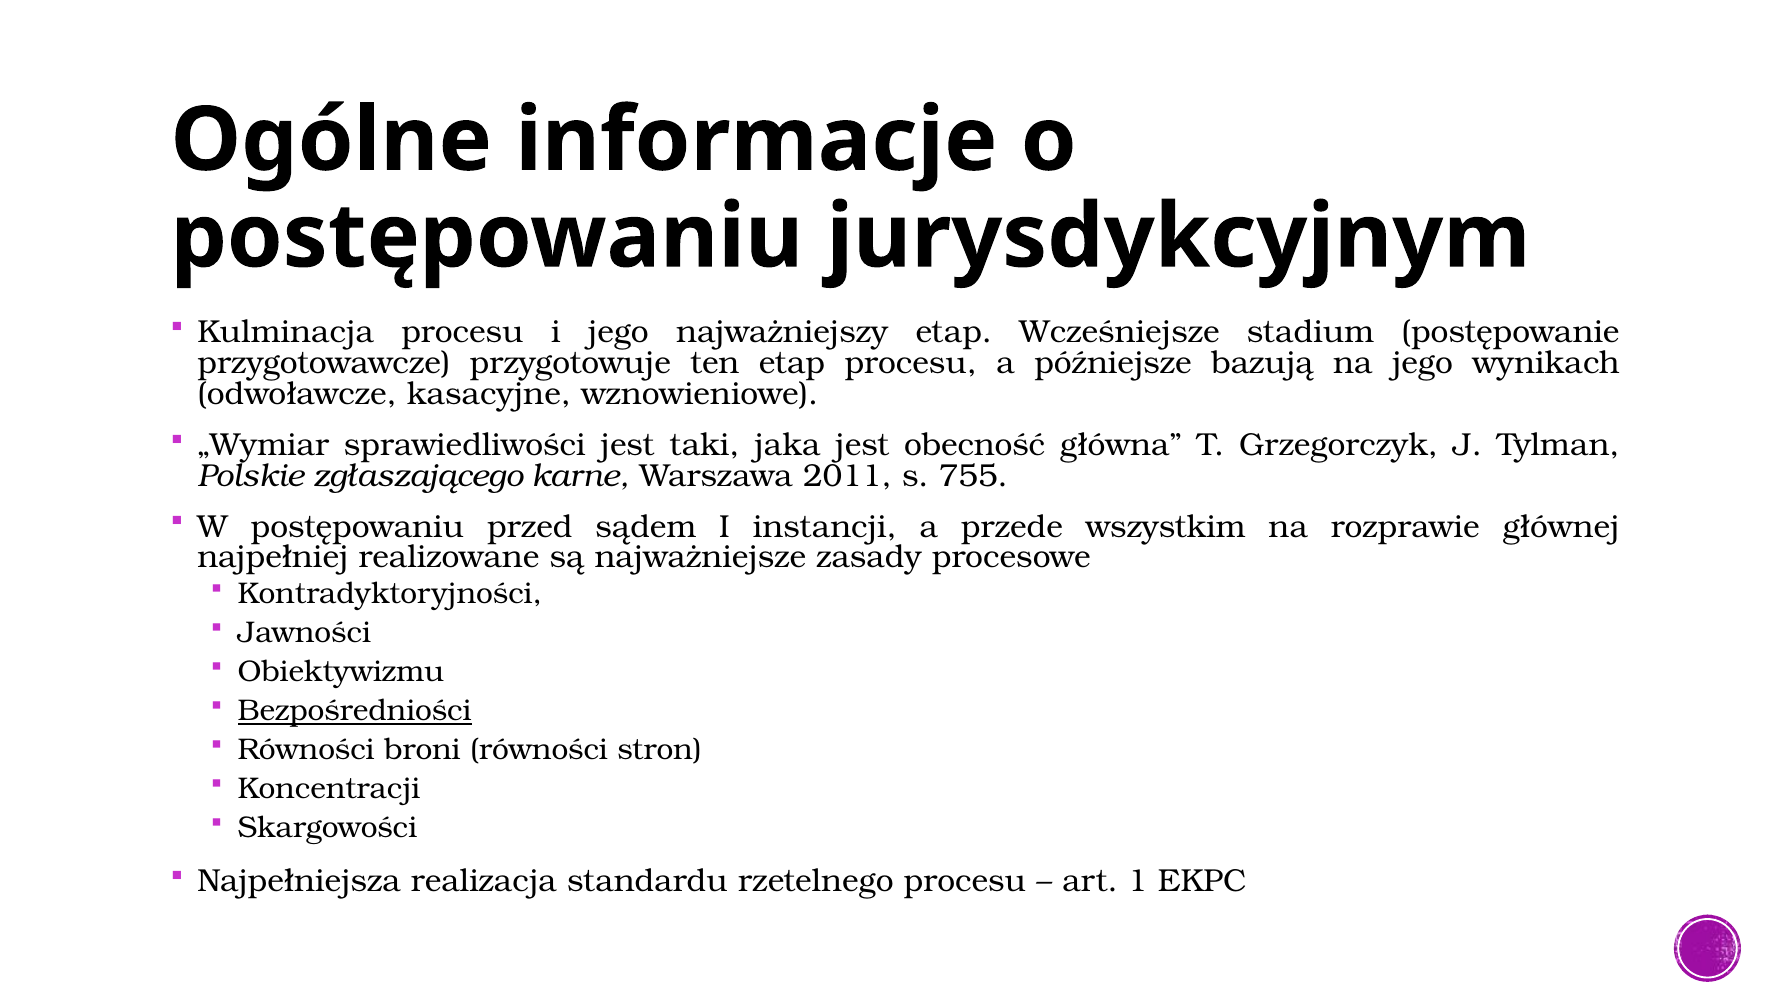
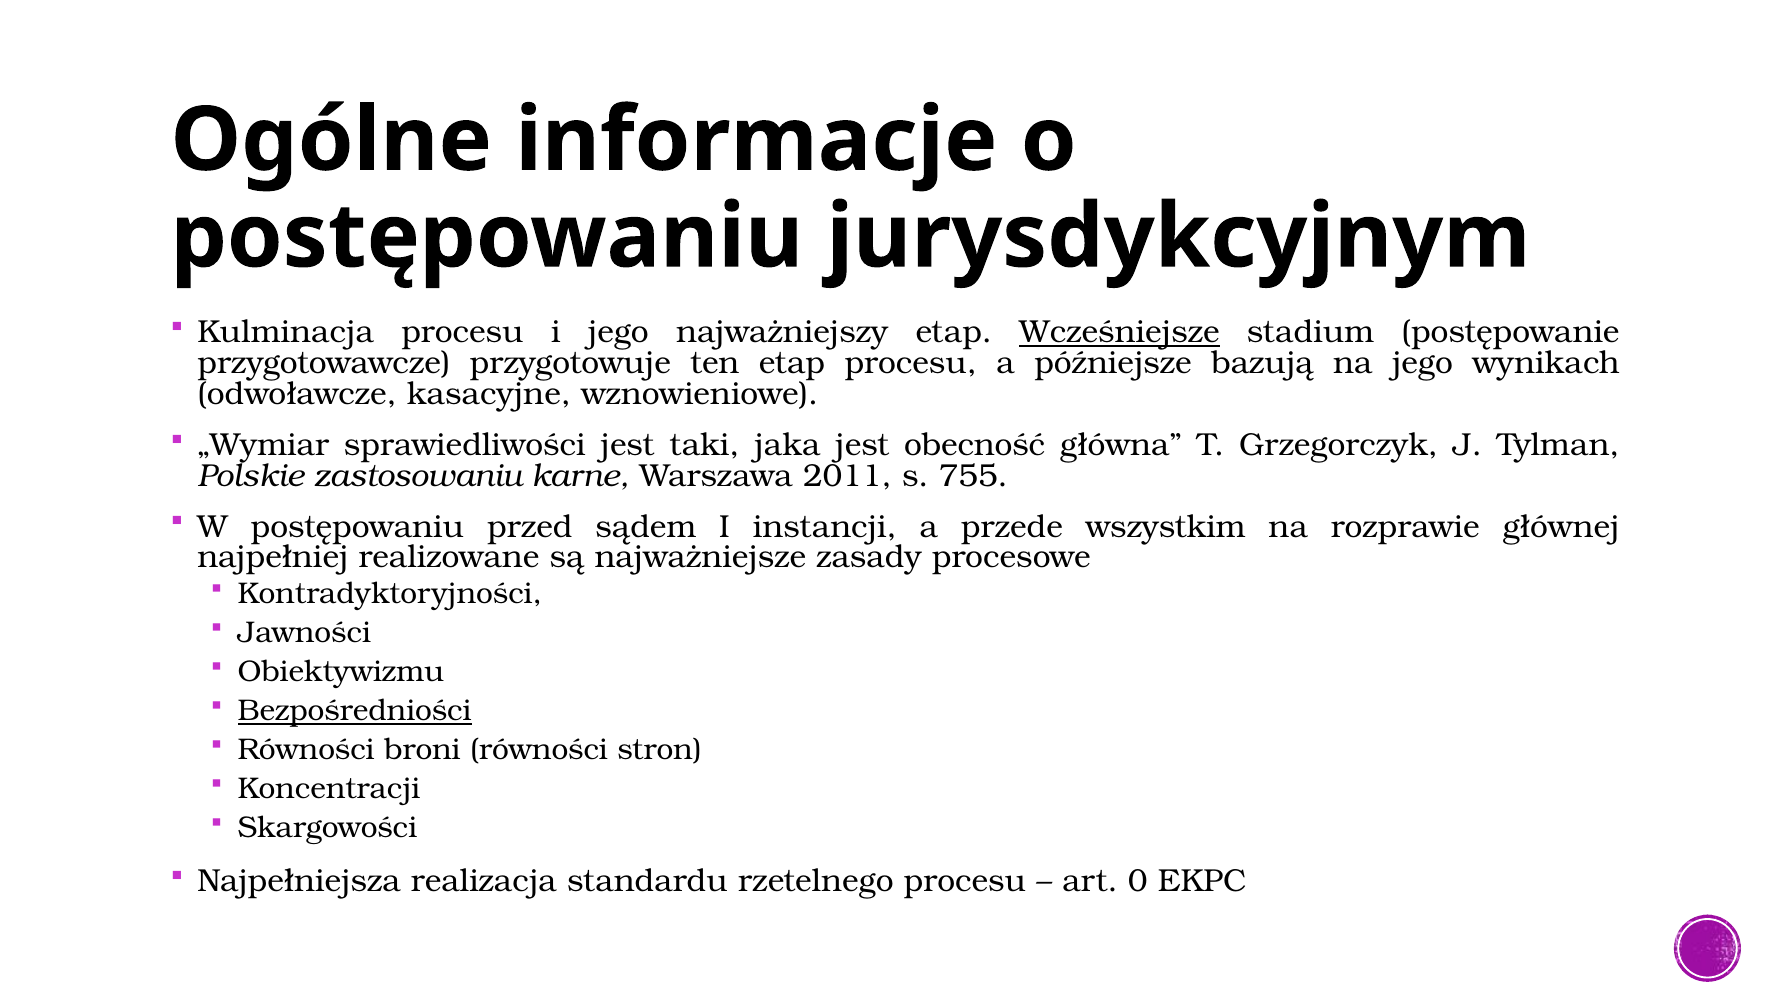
Wcześniejsze underline: none -> present
zgłaszającego: zgłaszającego -> zastosowaniu
1: 1 -> 0
